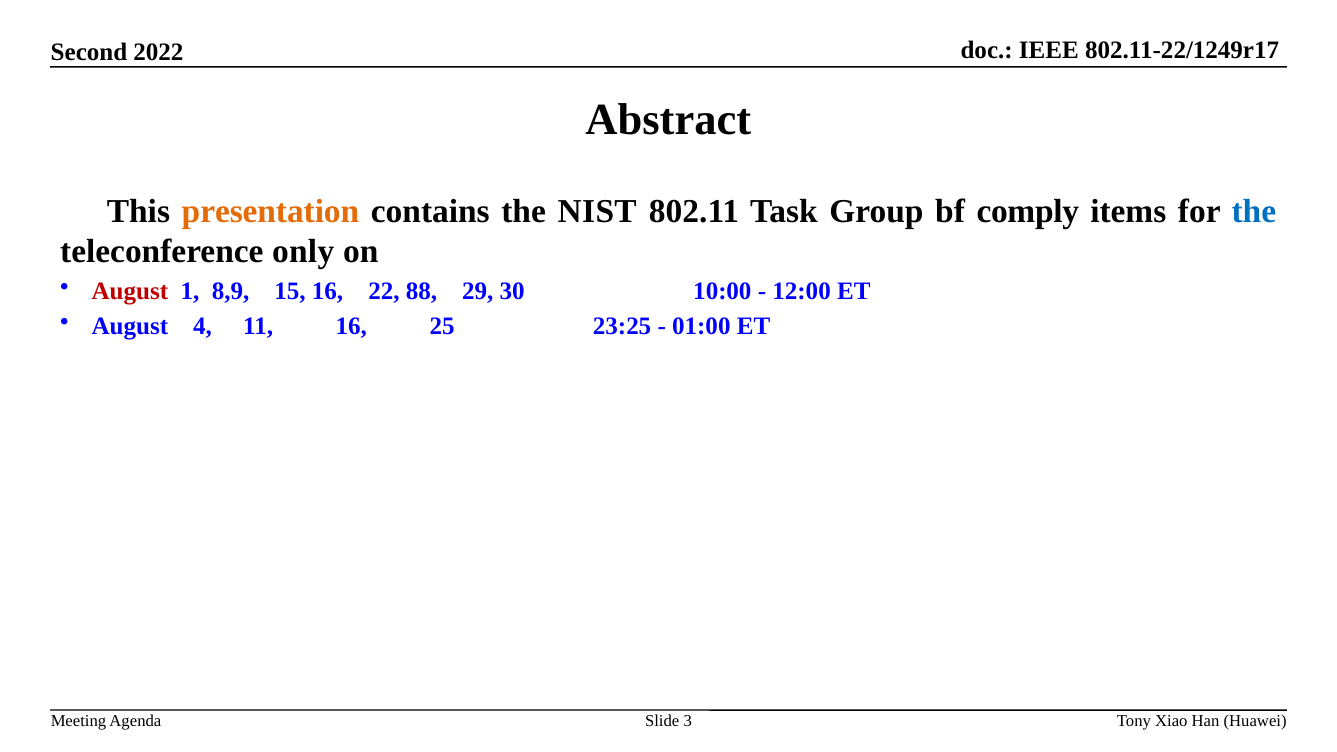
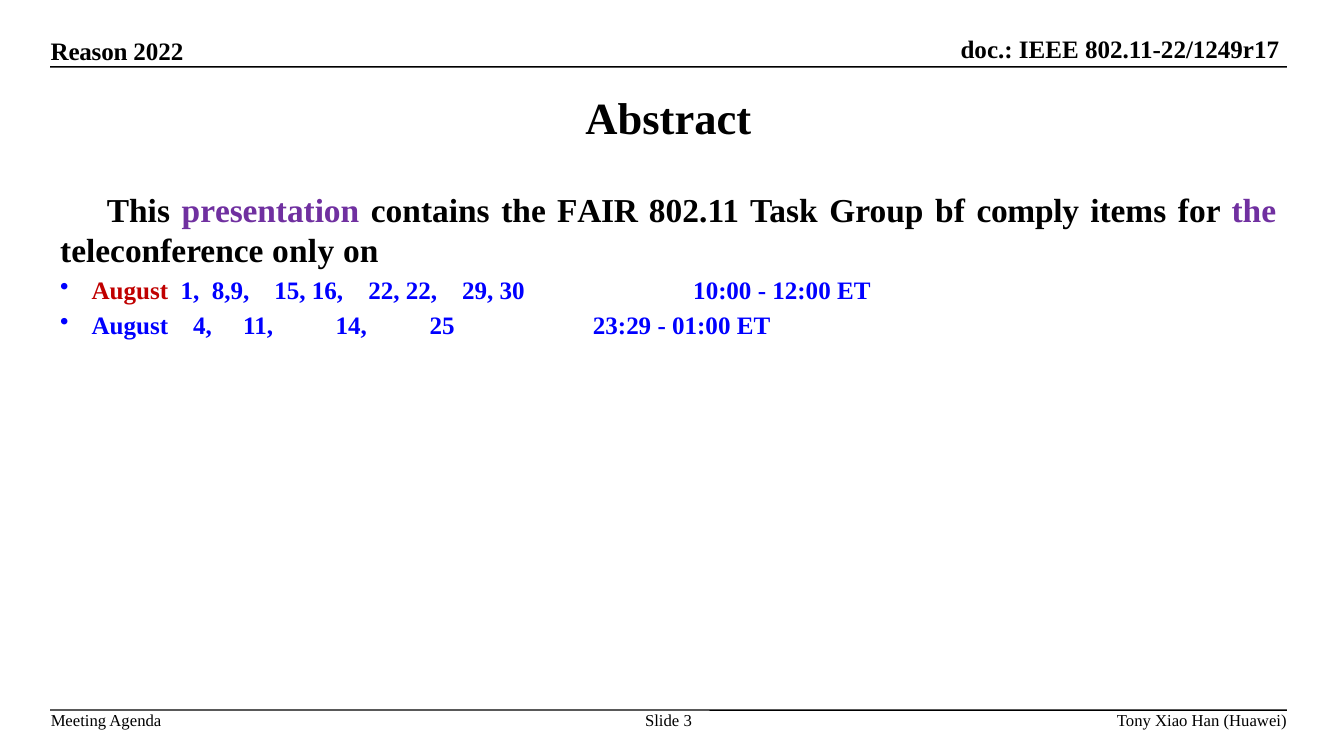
Second: Second -> Reason
presentation colour: orange -> purple
NIST: NIST -> FAIR
the at (1254, 211) colour: blue -> purple
22 88: 88 -> 22
11 16: 16 -> 14
23:25: 23:25 -> 23:29
